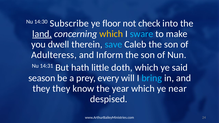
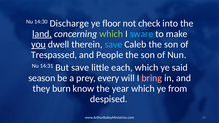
Subscribe: Subscribe -> Discharge
which at (111, 34) colour: yellow -> light green
you underline: none -> present
Adulteress: Adulteress -> Trespassed
Inform: Inform -> People
But hath: hath -> save
doth: doth -> each
bring colour: light blue -> pink
they they: they -> burn
near: near -> from
